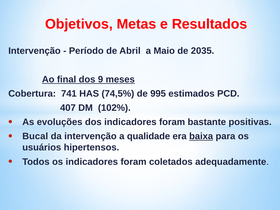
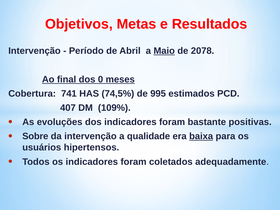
Maio underline: none -> present
2035: 2035 -> 2078
9: 9 -> 0
102%: 102% -> 109%
Bucal: Bucal -> Sobre
